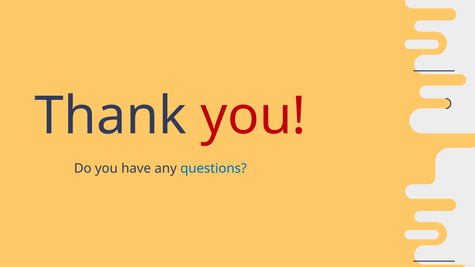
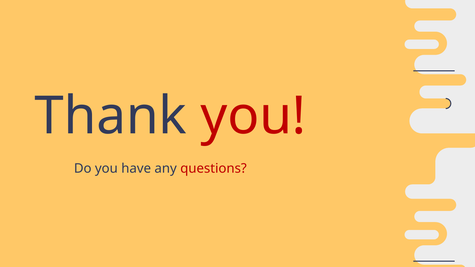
questions colour: blue -> red
